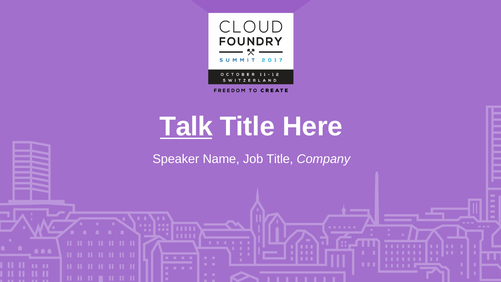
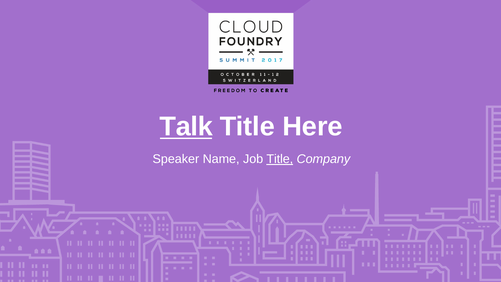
Title at (280, 159) underline: none -> present
